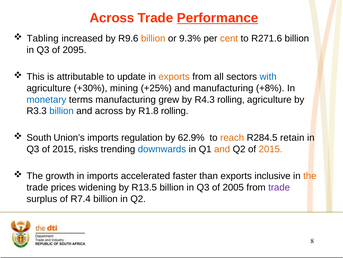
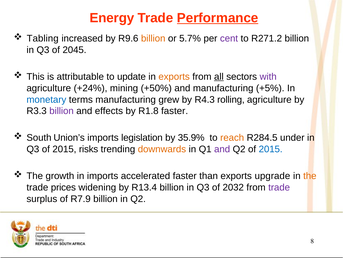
Across at (112, 18): Across -> Energy
9.3%: 9.3% -> 5.7%
cent colour: orange -> purple
R271.6: R271.6 -> R271.2
2095: 2095 -> 2045
all underline: none -> present
with colour: blue -> purple
+30%: +30% -> +24%
+25%: +25% -> +50%
+8%: +8% -> +5%
billion at (62, 111) colour: blue -> purple
and across: across -> effects
R1.8 rolling: rolling -> faster
regulation: regulation -> legislation
62.9%: 62.9% -> 35.9%
retain: retain -> under
downwards colour: blue -> orange
and at (222, 149) colour: orange -> purple
2015 at (271, 149) colour: orange -> blue
inclusive: inclusive -> upgrade
R13.5: R13.5 -> R13.4
2005: 2005 -> 2032
R7.4: R7.4 -> R7.9
